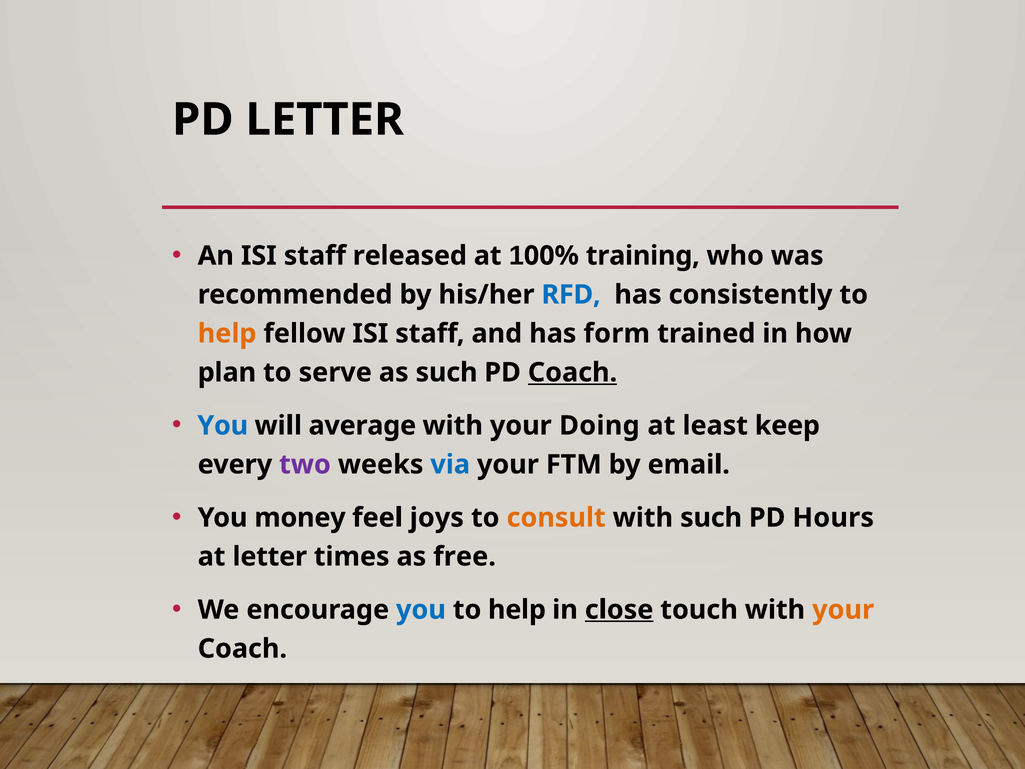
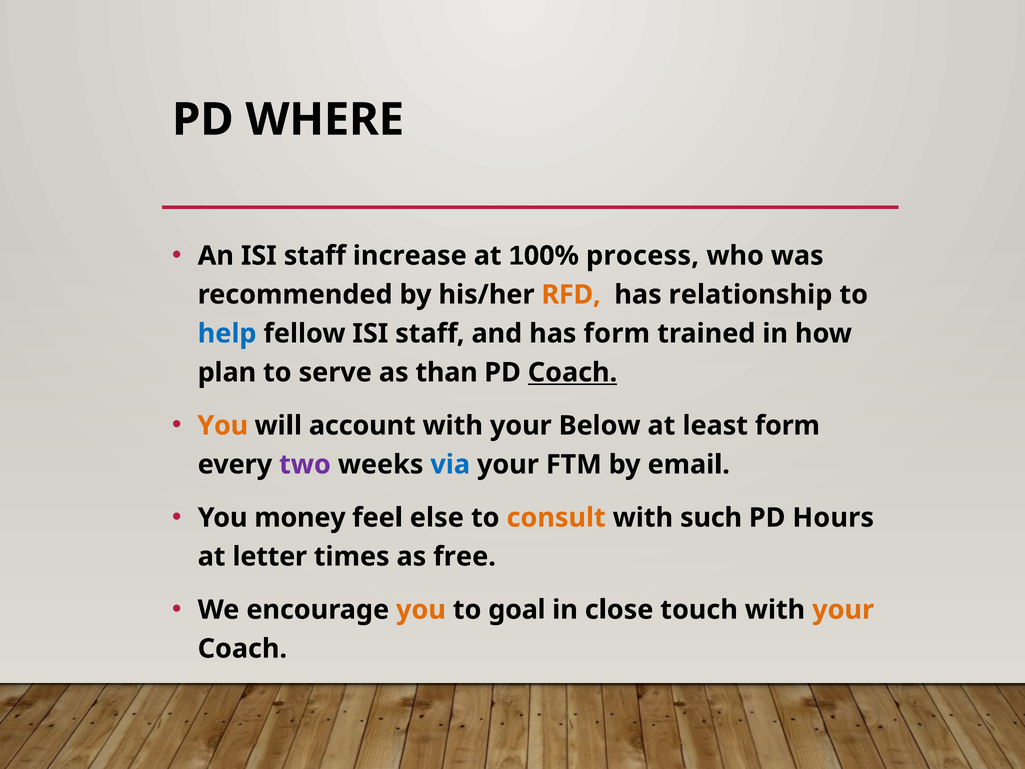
PD LETTER: LETTER -> WHERE
released: released -> increase
training: training -> process
RFD colour: blue -> orange
consistently: consistently -> relationship
help at (227, 333) colour: orange -> blue
as such: such -> than
You at (223, 425) colour: blue -> orange
average: average -> account
Doing: Doing -> Below
least keep: keep -> form
joys: joys -> else
you at (421, 610) colour: blue -> orange
help at (517, 610): help -> goal
close underline: present -> none
